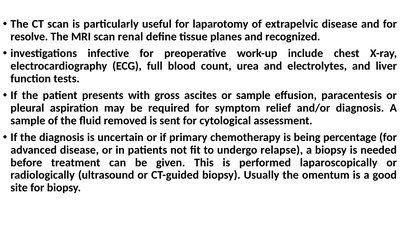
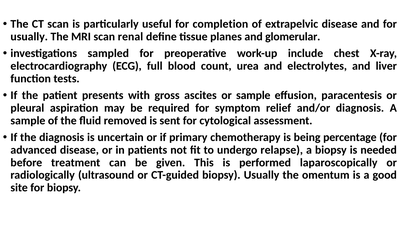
laparotomy: laparotomy -> completion
resolve at (29, 37): resolve -> usually
recognized: recognized -> glomerular
infective: infective -> sampled
